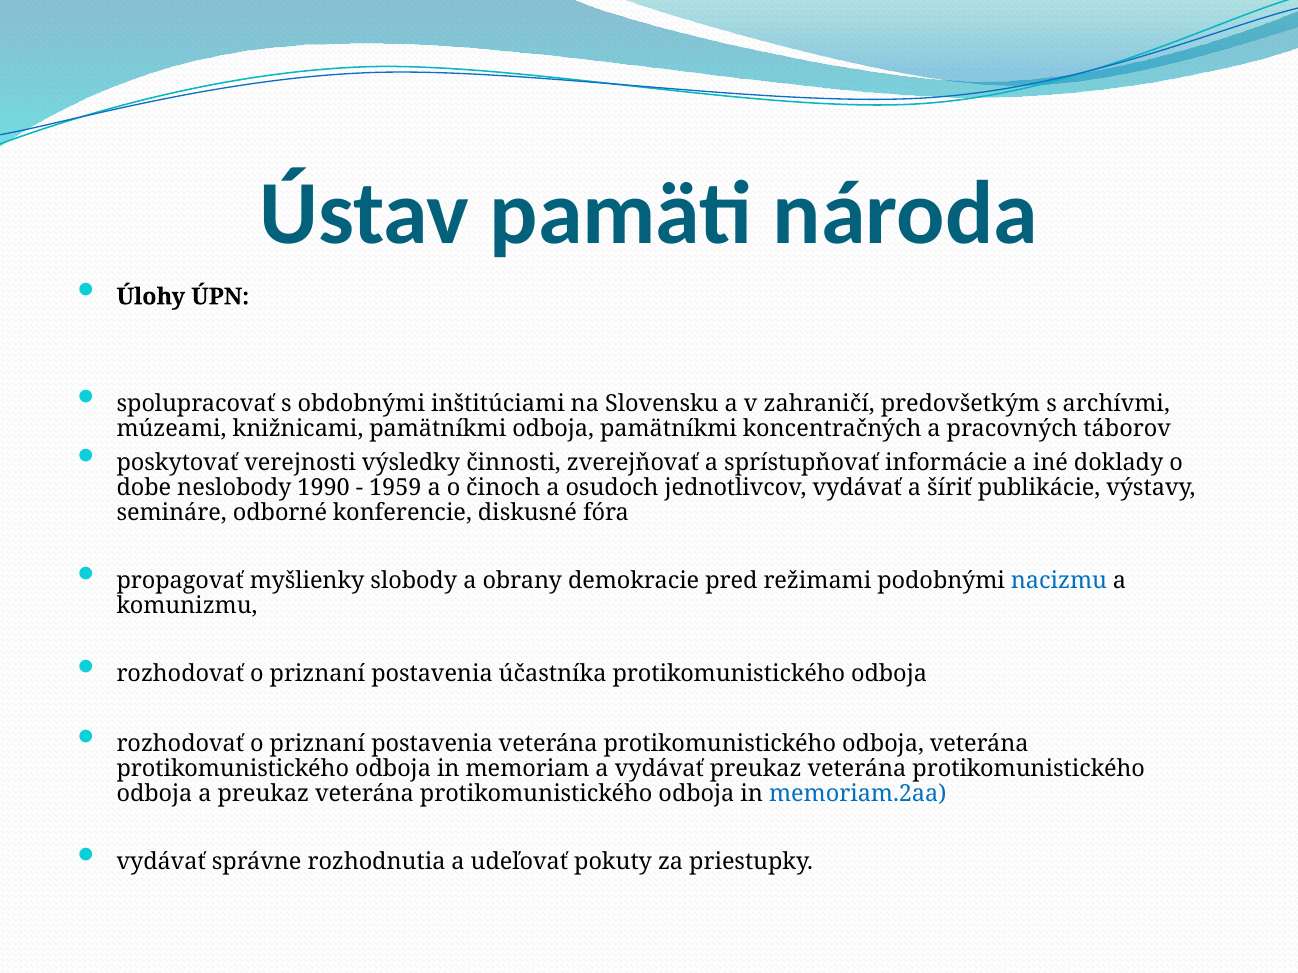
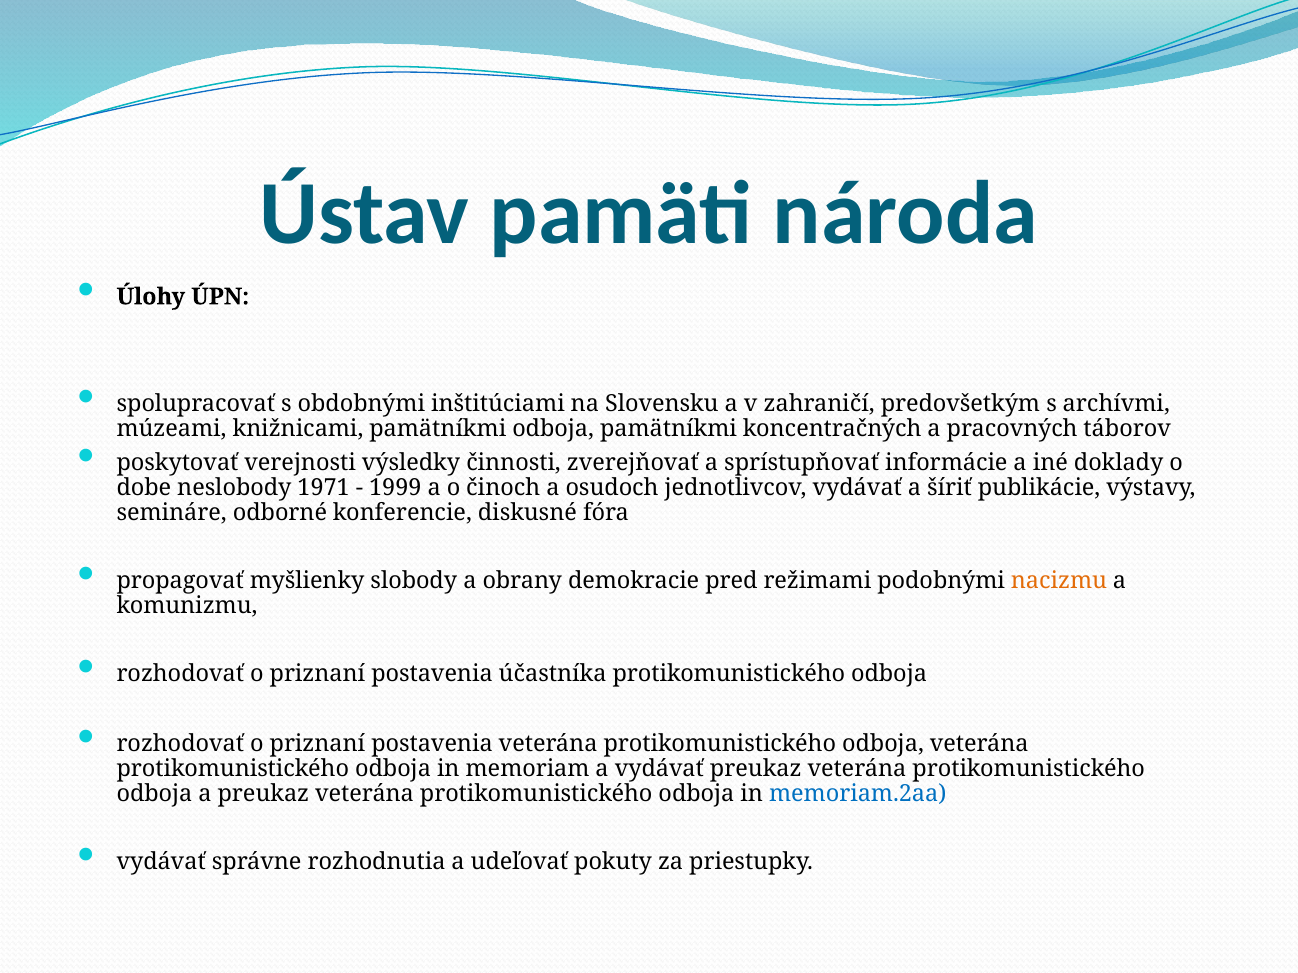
1990: 1990 -> 1971
1959: 1959 -> 1999
nacizmu colour: blue -> orange
